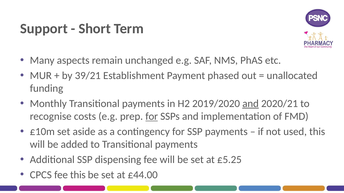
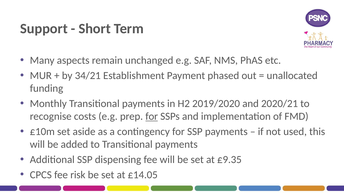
39/21: 39/21 -> 34/21
and at (251, 104) underline: present -> none
£5.25: £5.25 -> £9.35
fee this: this -> risk
£44.00: £44.00 -> £14.05
